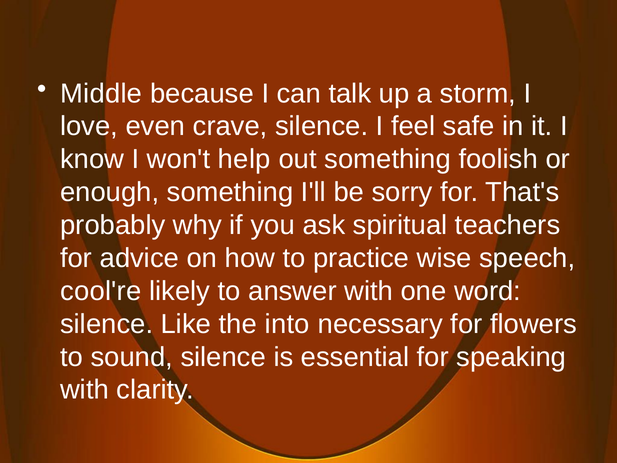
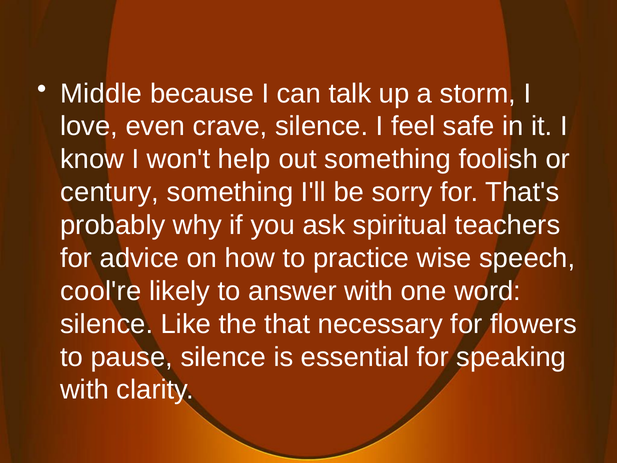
enough: enough -> century
into: into -> that
sound: sound -> pause
